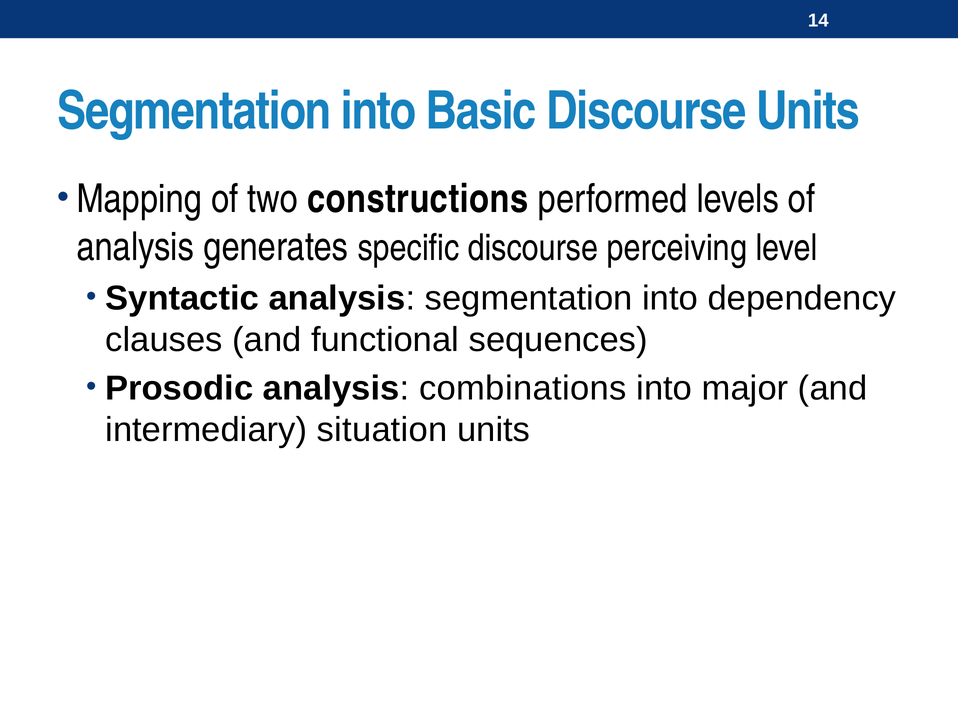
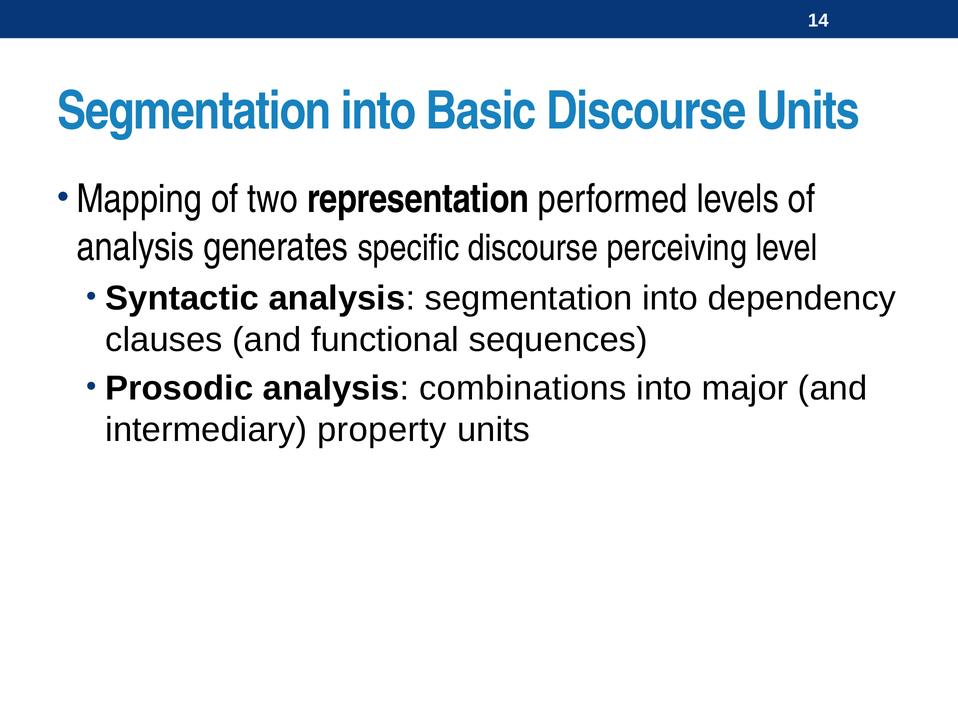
constructions: constructions -> representation
situation: situation -> property
